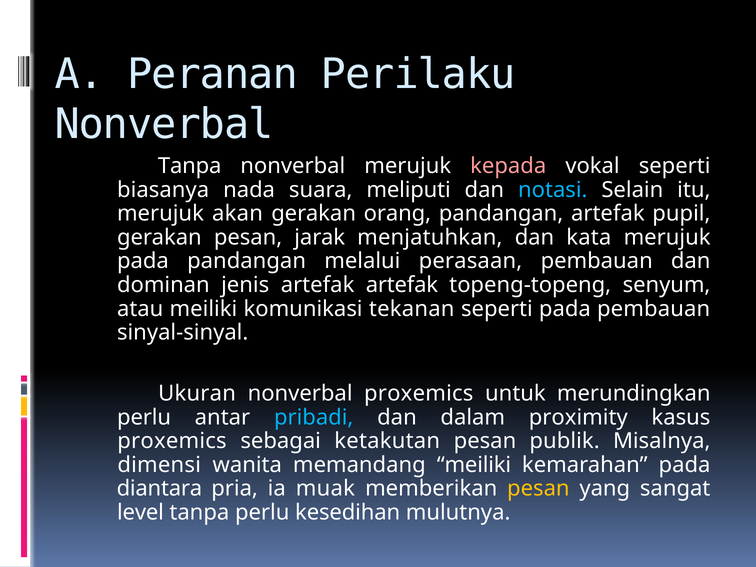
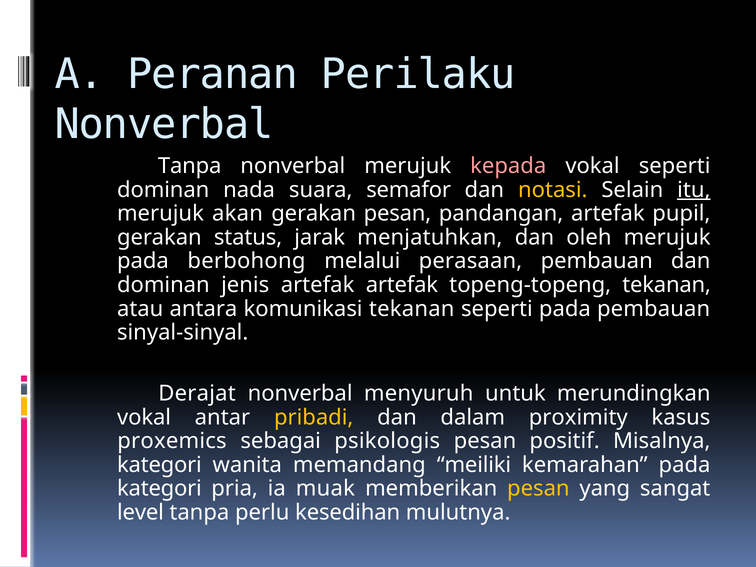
biasanya at (163, 190): biasanya -> dominan
meliputi: meliputi -> semafor
notasi colour: light blue -> yellow
itu underline: none -> present
gerakan orang: orang -> pesan
gerakan pesan: pesan -> status
kata: kata -> oleh
pada pandangan: pandangan -> berbohong
topeng-topeng senyum: senyum -> tekanan
atau meiliki: meiliki -> antara
Ukuran: Ukuran -> Derajat
nonverbal proxemics: proxemics -> menyuruh
perlu at (144, 417): perlu -> vokal
pribadi colour: light blue -> yellow
ketakutan: ketakutan -> psikologis
publik: publik -> positif
dimensi at (159, 465): dimensi -> kategori
diantara at (159, 489): diantara -> kategori
